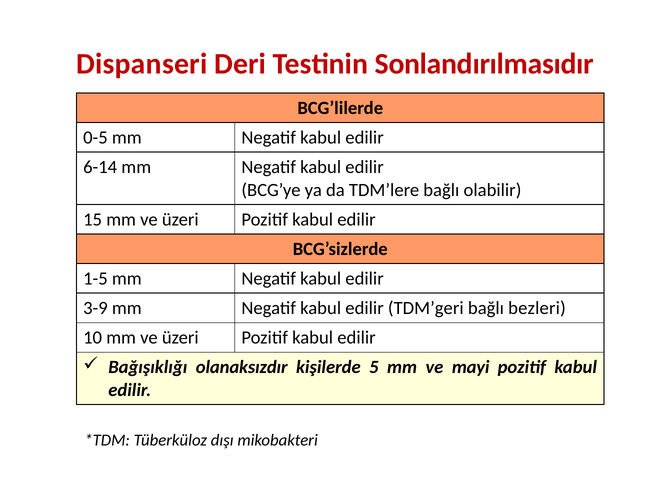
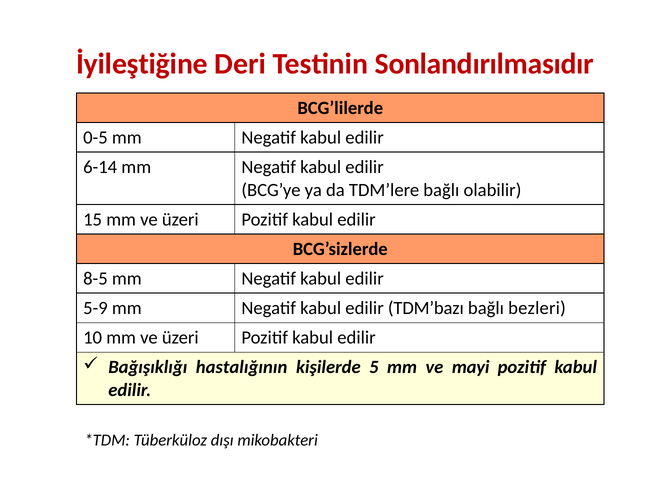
Dispanseri: Dispanseri -> İyileştiğine
1-5: 1-5 -> 8-5
3-9: 3-9 -> 5-9
TDM’geri: TDM’geri -> TDM’bazı
olanaksızdır: olanaksızdır -> hastalığının
